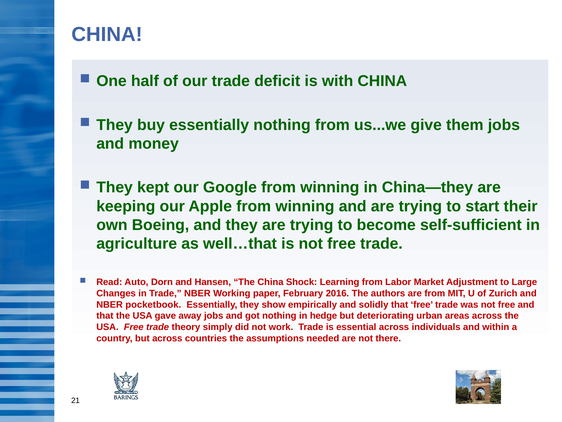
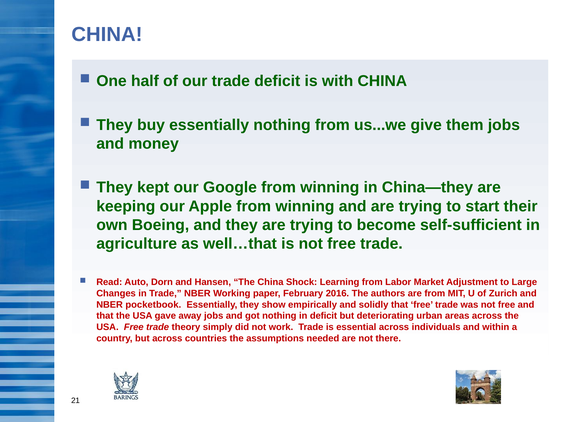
in hedge: hedge -> deficit
